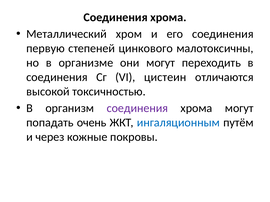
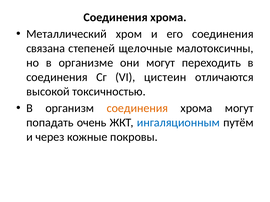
первую: первую -> связана
цинкового: цинкового -> щелочные
соединения at (137, 109) colour: purple -> orange
